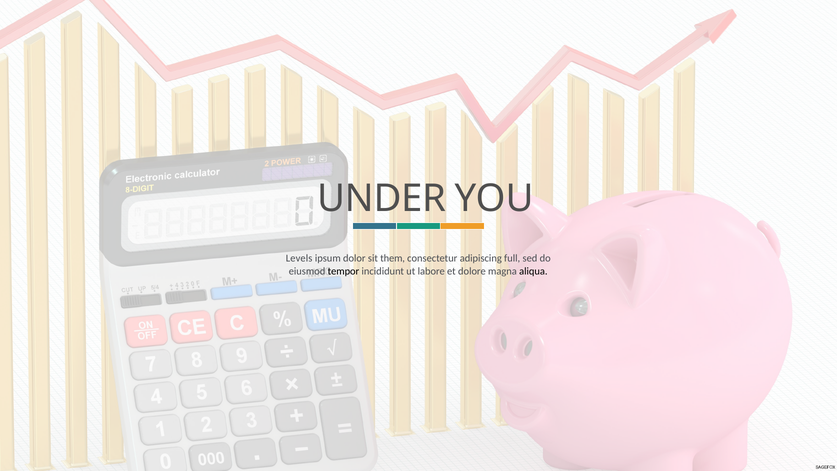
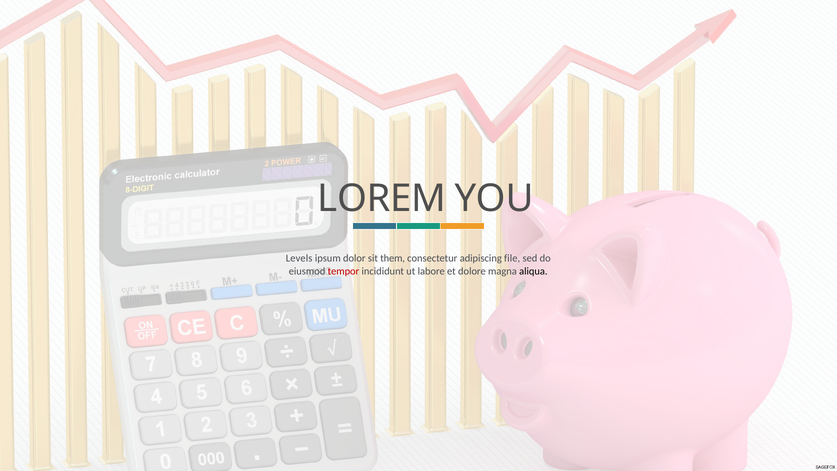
UNDER: UNDER -> LOREM
full: full -> file
tempor colour: black -> red
